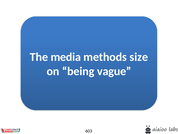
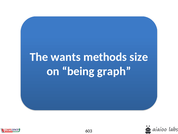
media: media -> wants
vague: vague -> graph
